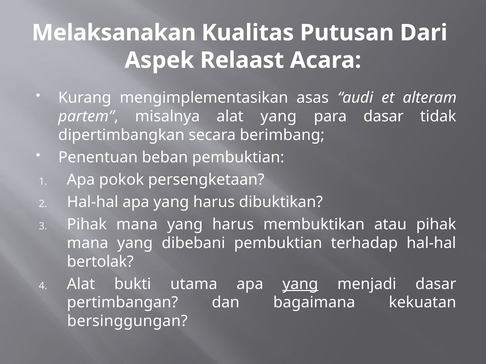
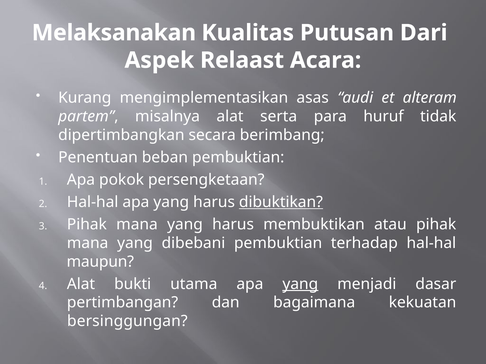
alat yang: yang -> serta
para dasar: dasar -> huruf
dibuktikan underline: none -> present
bertolak: bertolak -> maupun
